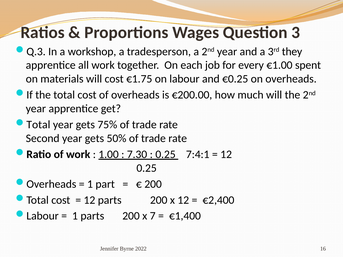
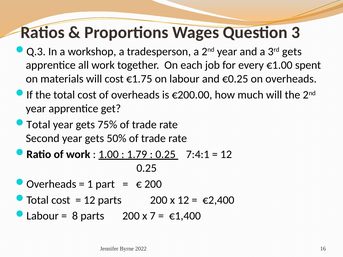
3rd they: they -> gets
7.30: 7.30 -> 1.79
1 at (75, 216): 1 -> 8
